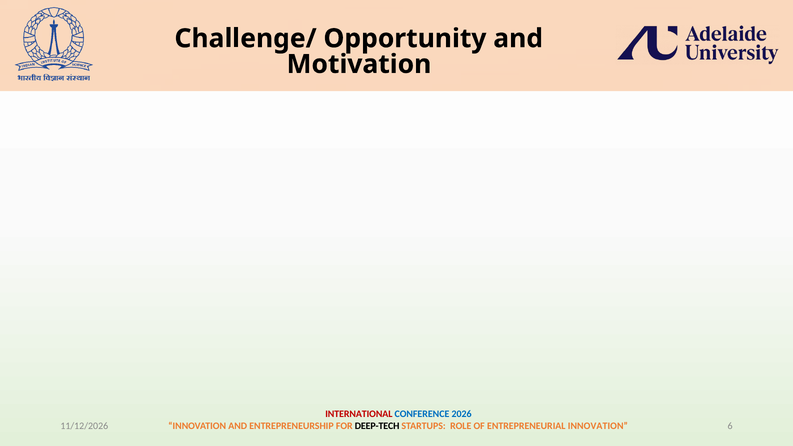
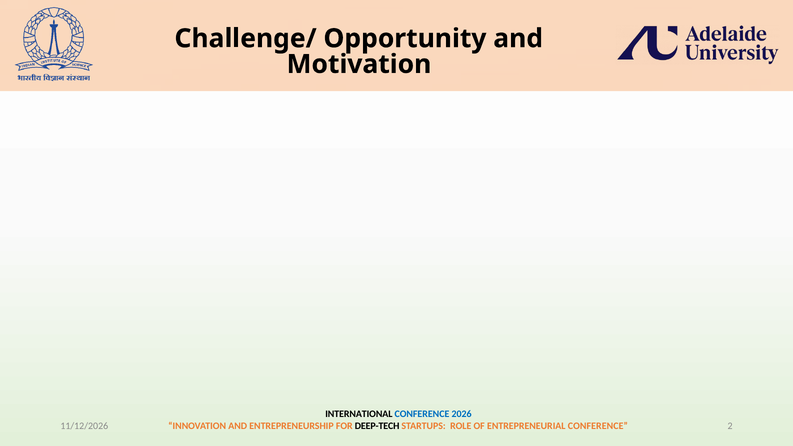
INTERNATIONAL colour: red -> black
ENTREPRENEURIAL INNOVATION: INNOVATION -> CONFERENCE
6: 6 -> 2
